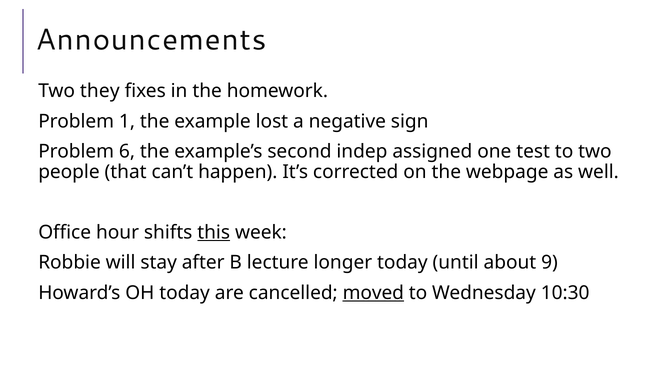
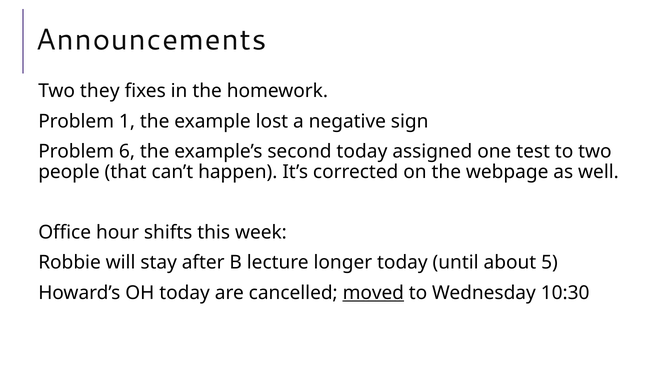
second indep: indep -> today
this underline: present -> none
9: 9 -> 5
